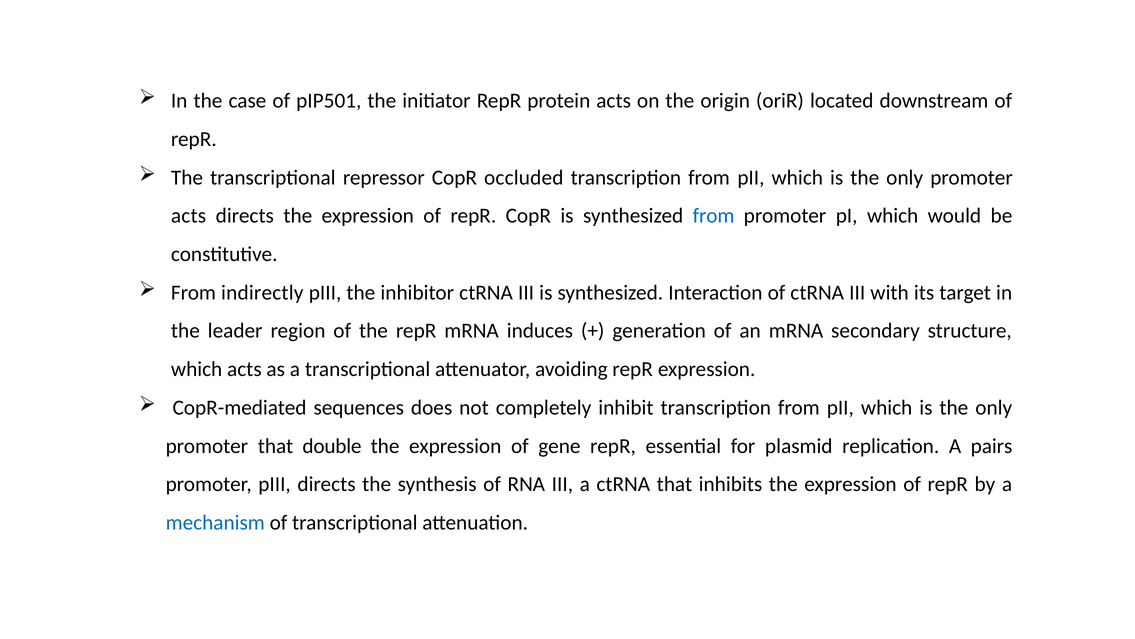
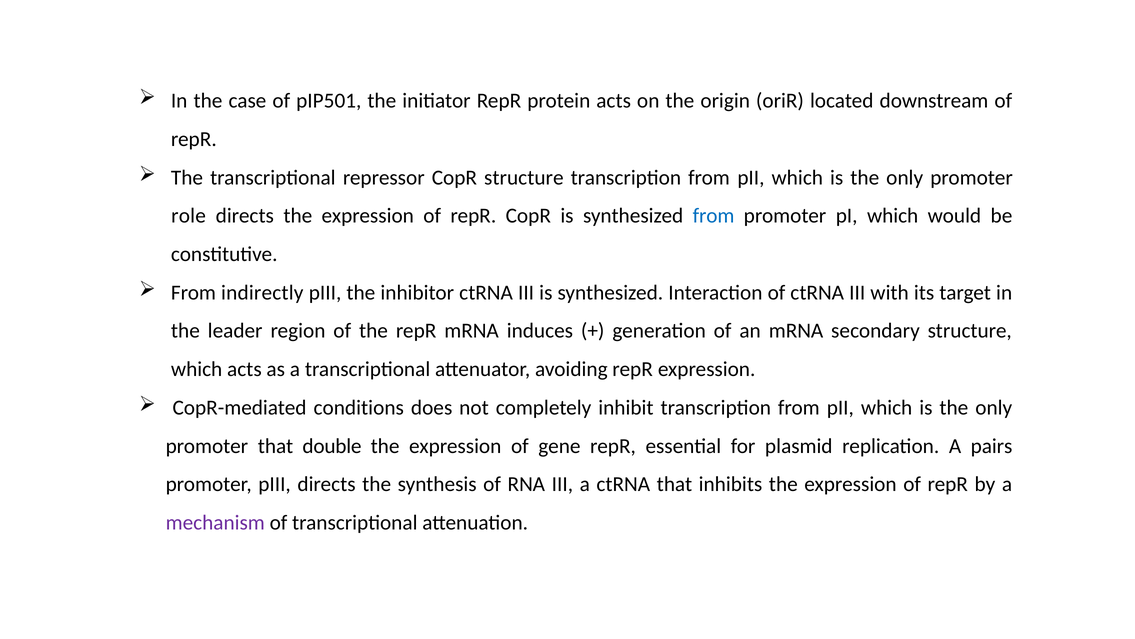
CopR occluded: occluded -> structure
acts at (189, 216): acts -> role
sequences: sequences -> conditions
mechanism colour: blue -> purple
